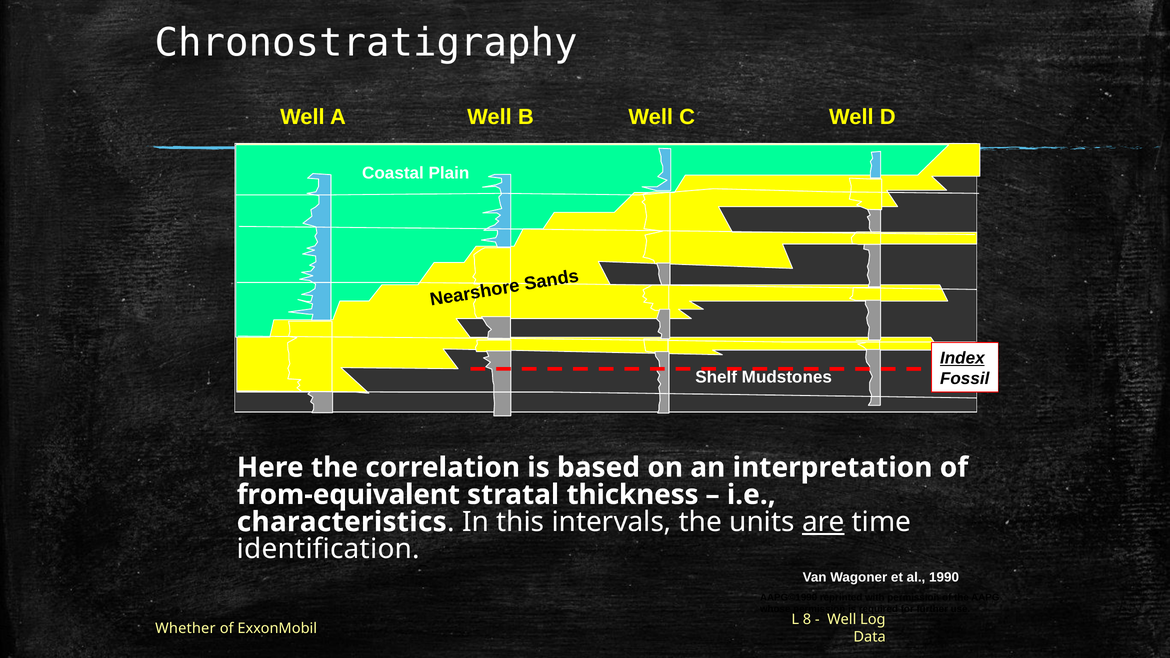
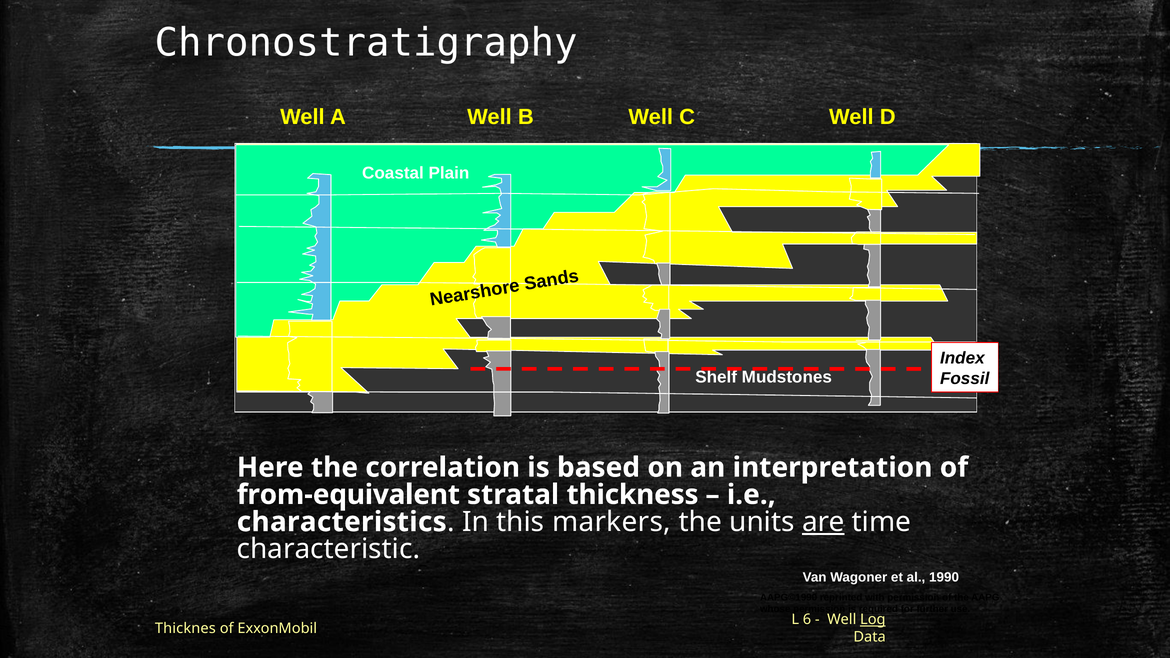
Index underline: present -> none
intervals: intervals -> markers
identification: identification -> characteristic
8: 8 -> 6
Log underline: none -> present
Whether: Whether -> Thicknes
